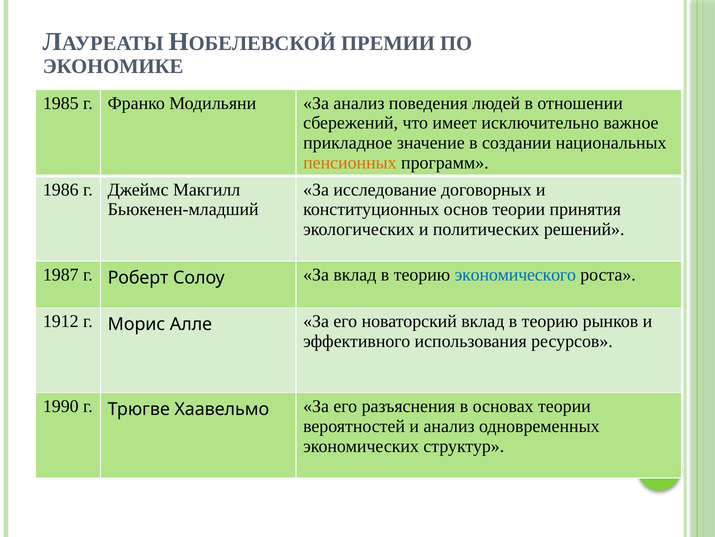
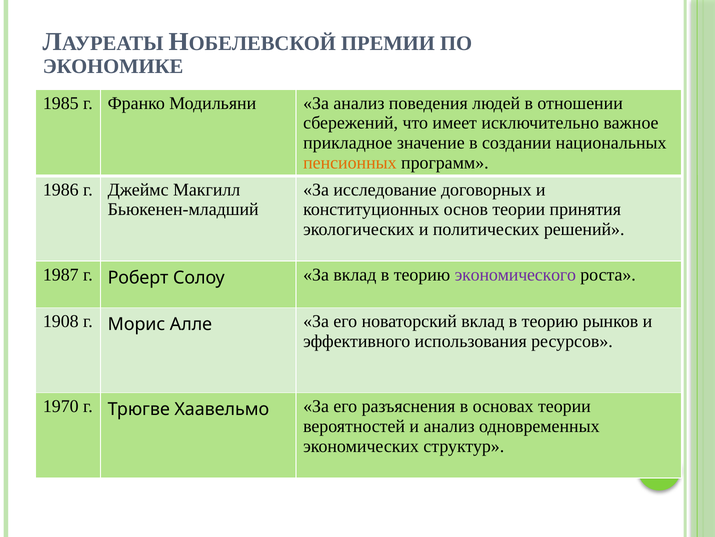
экономического colour: blue -> purple
1912: 1912 -> 1908
1990: 1990 -> 1970
